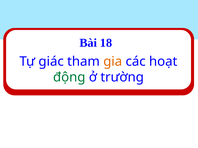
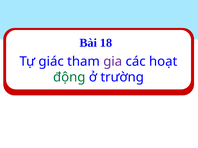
gia colour: orange -> purple
